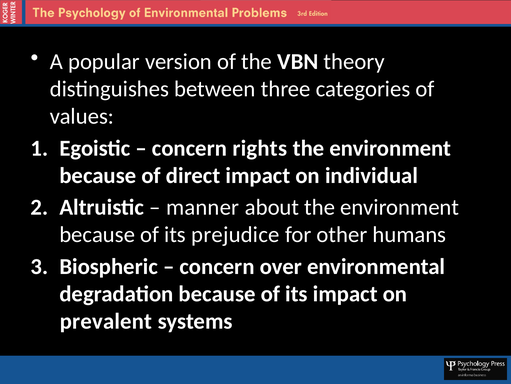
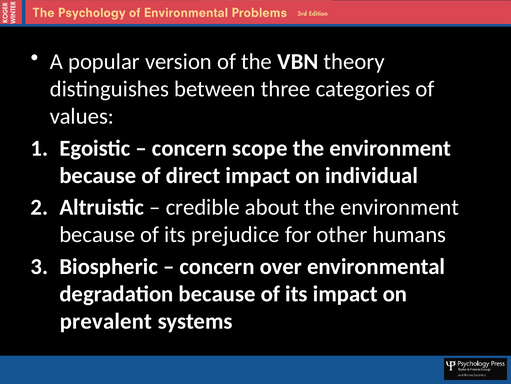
rights: rights -> scope
manner: manner -> credible
